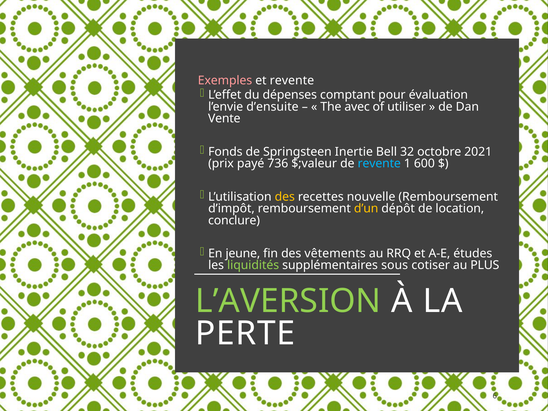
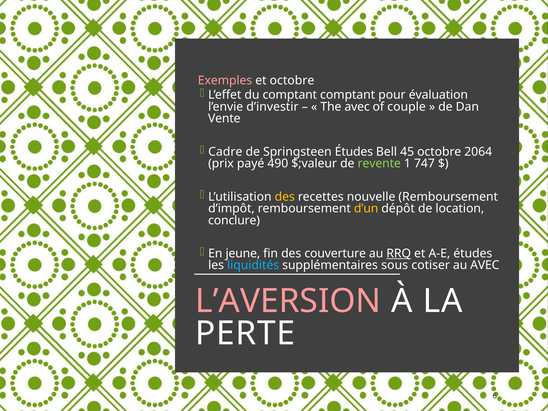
et revente: revente -> octobre
du dépenses: dépenses -> comptant
d’ensuite: d’ensuite -> d’investir
utiliser: utiliser -> couple
Fonds: Fonds -> Cadre
Springsteen Inertie: Inertie -> Études
32: 32 -> 45
2021: 2021 -> 2064
736: 736 -> 490
revente at (379, 164) colour: light blue -> light green
600: 600 -> 747
vêtements: vêtements -> couverture
RRQ underline: none -> present
liquidités colour: light green -> light blue
au PLUS: PLUS -> AVEC
L’AVERSION colour: light green -> pink
